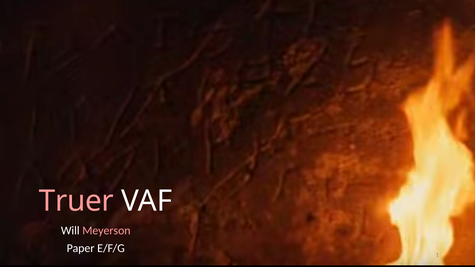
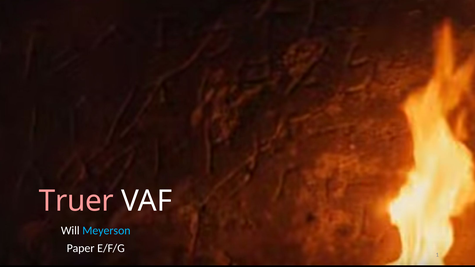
Meyerson colour: pink -> light blue
